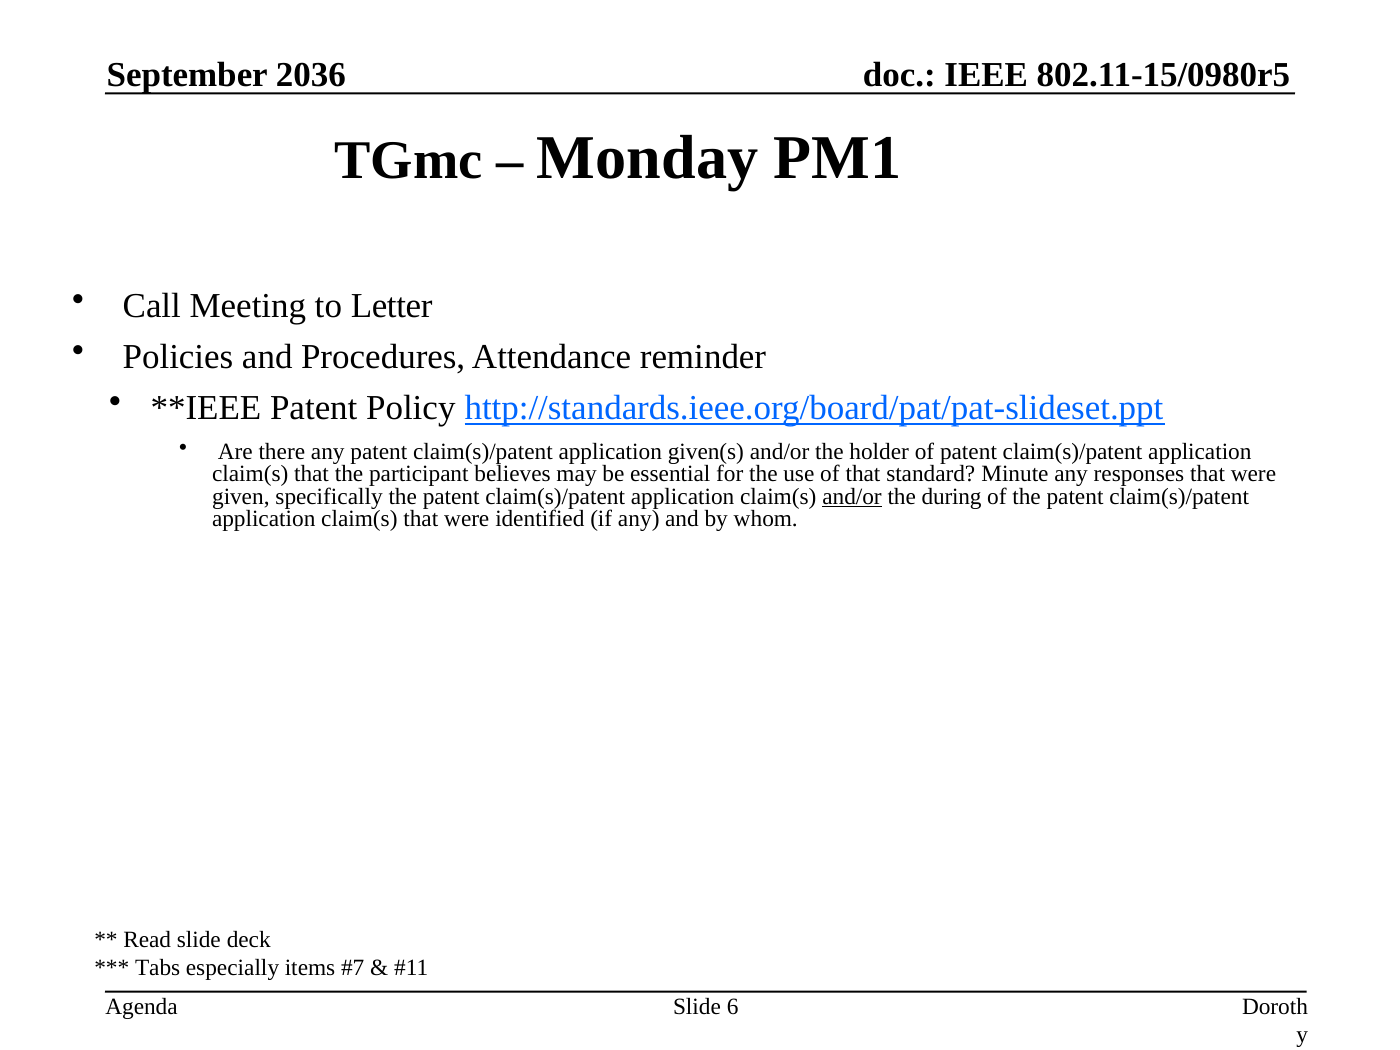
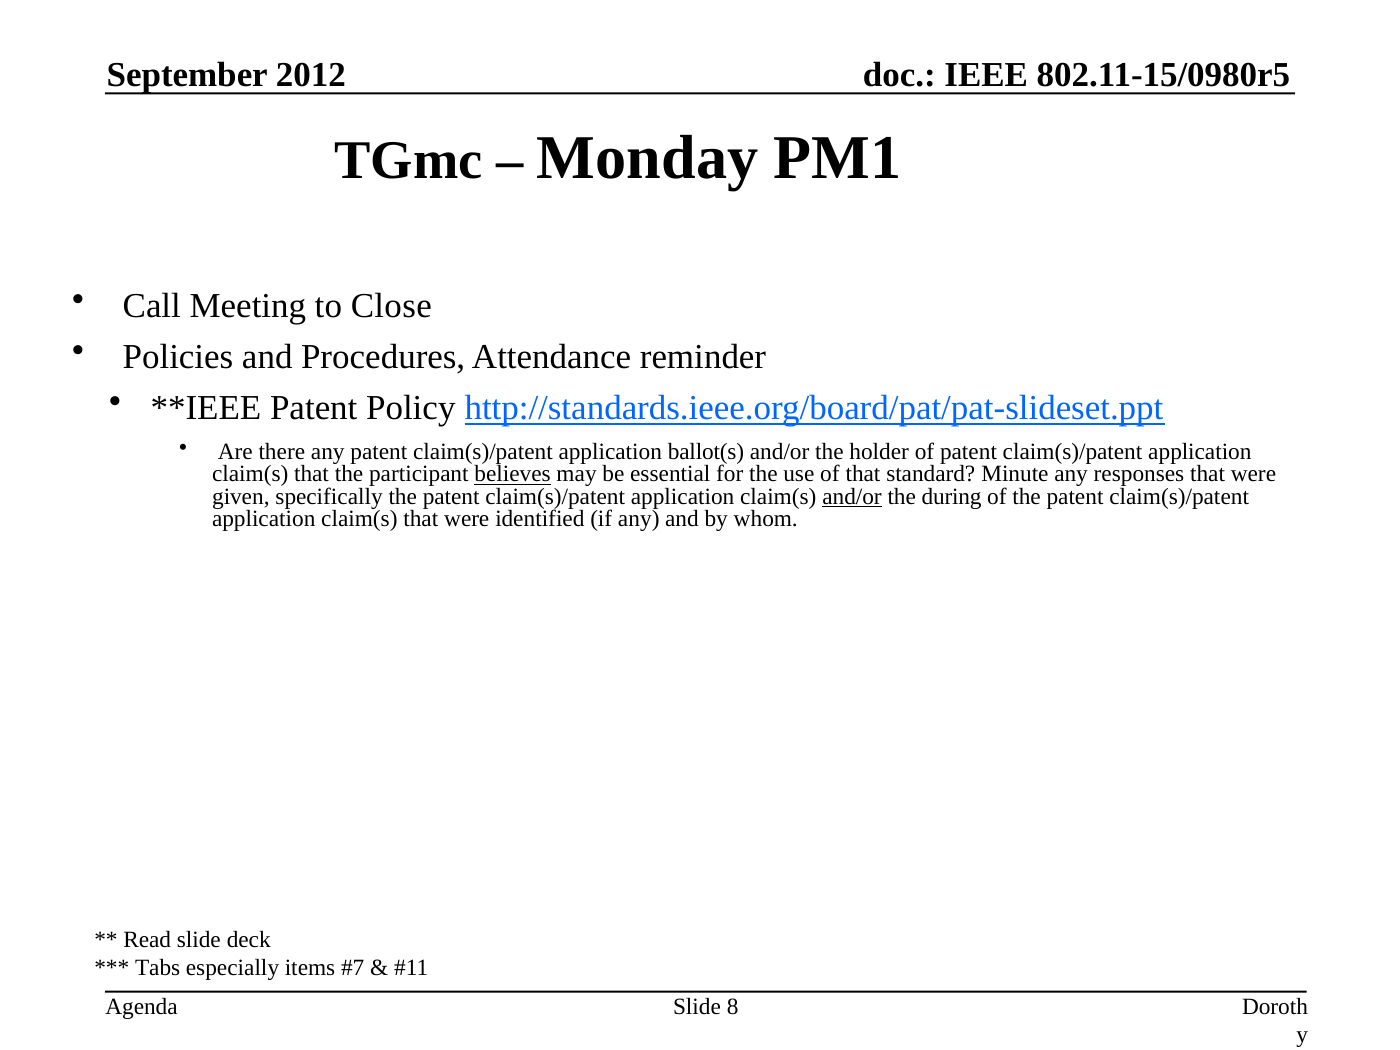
2036: 2036 -> 2012
Letter: Letter -> Close
given(s: given(s -> ballot(s
believes underline: none -> present
6: 6 -> 8
